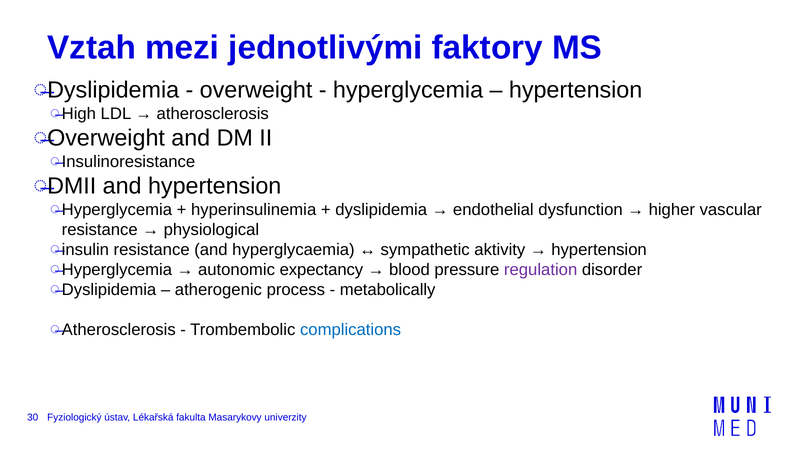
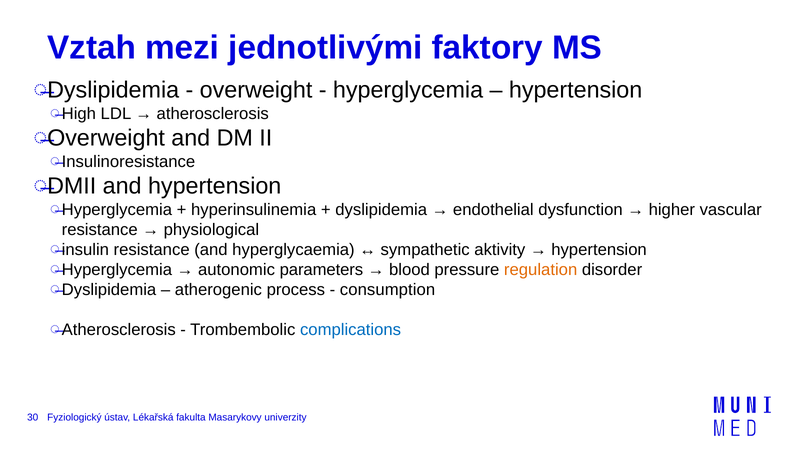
expectancy: expectancy -> parameters
regulation colour: purple -> orange
metabolically: metabolically -> consumption
